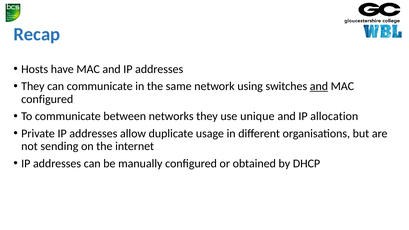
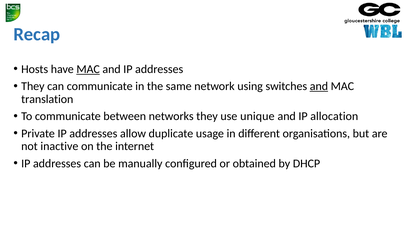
MAC at (88, 69) underline: none -> present
configured at (47, 99): configured -> translation
sending: sending -> inactive
